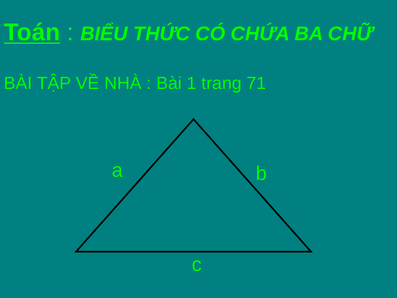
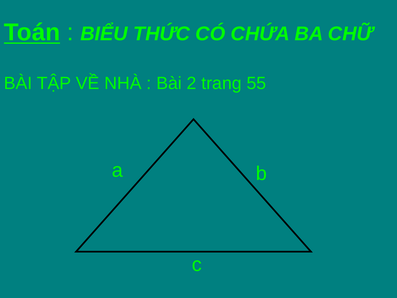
1: 1 -> 2
71: 71 -> 55
